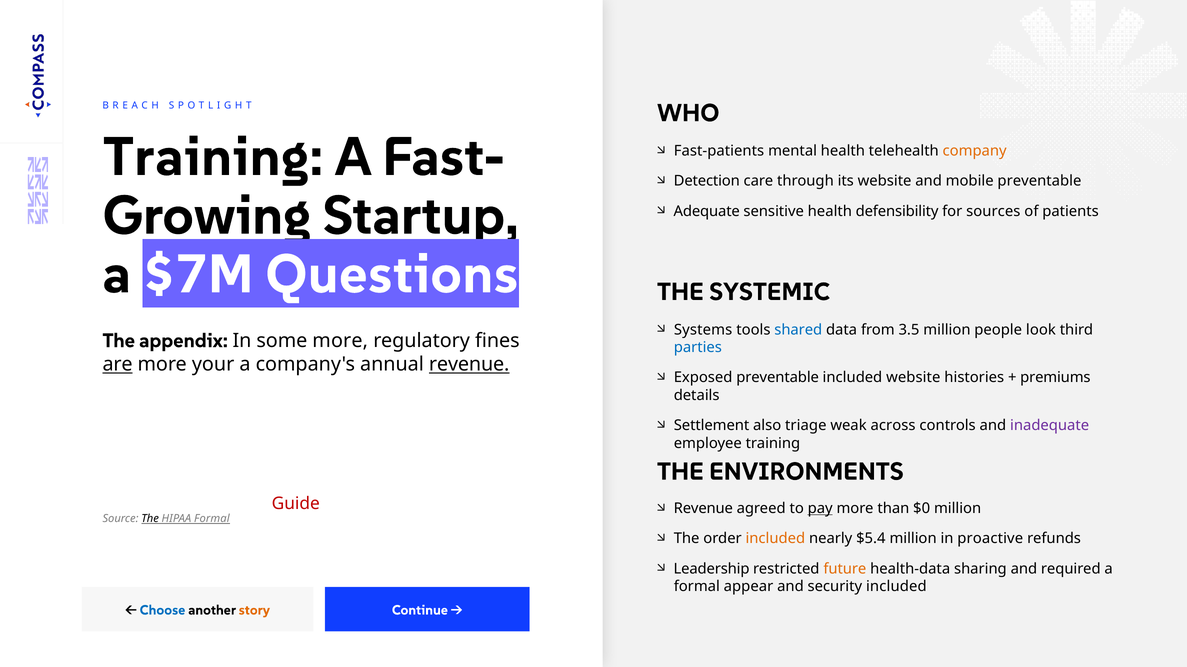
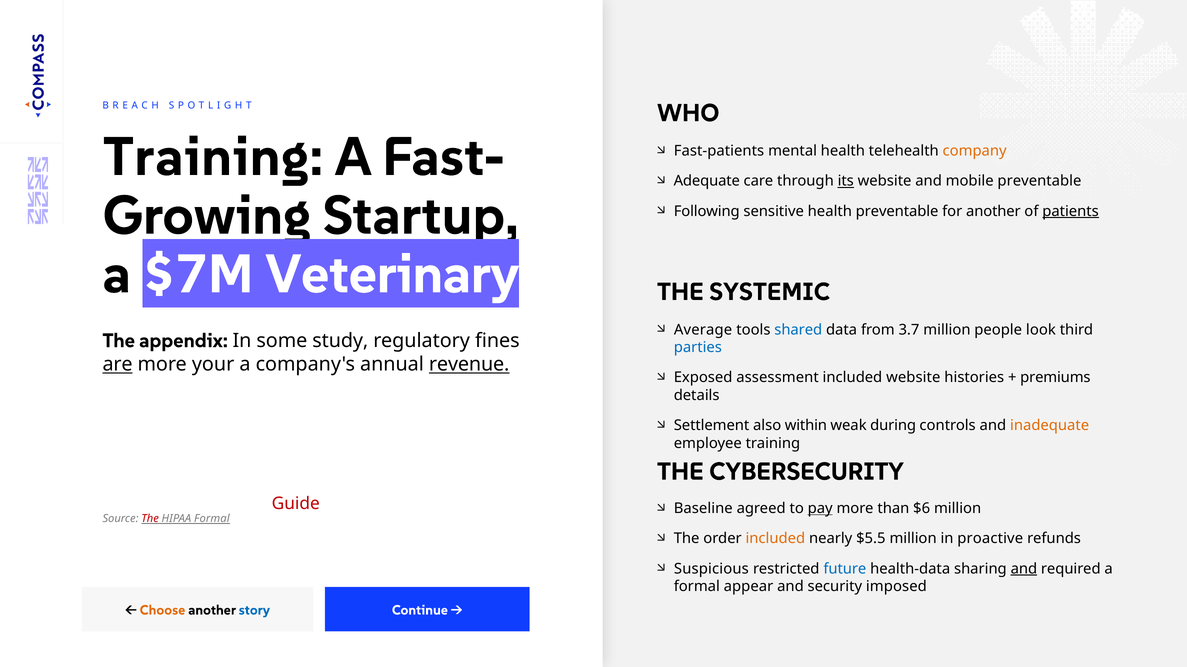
Detection: Detection -> Adequate
its underline: none -> present
Adequate: Adequate -> Following
health defensibility: defensibility -> preventable
for sources: sources -> another
patients underline: none -> present
Questions: Questions -> Veterinary
Systems: Systems -> Average
3.5: 3.5 -> 3.7
some more: more -> study
Exposed preventable: preventable -> assessment
triage: triage -> within
across: across -> during
inadequate colour: purple -> orange
ENVIRONMENTS: ENVIRONMENTS -> CYBERSECURITY
Revenue at (703, 509): Revenue -> Baseline
$0: $0 -> $6
The at (150, 519) colour: black -> red
$5.4: $5.4 -> $5.5
Leadership: Leadership -> Suspicious
future colour: orange -> blue
and at (1024, 569) underline: none -> present
security included: included -> imposed
Choose colour: blue -> orange
story colour: orange -> blue
